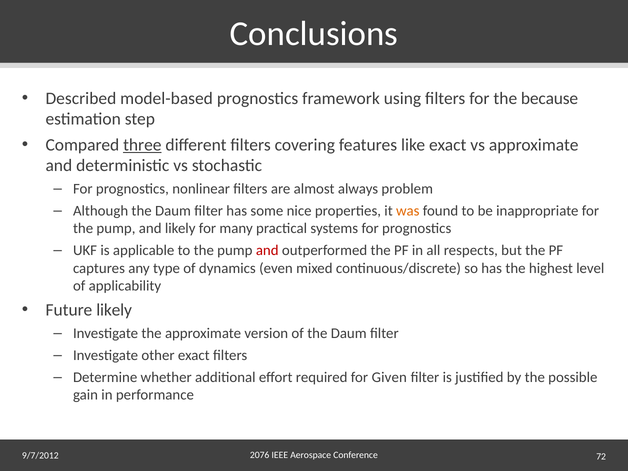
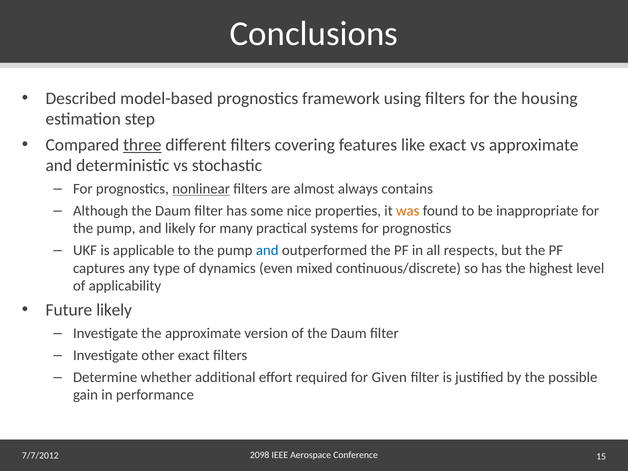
because: because -> housing
nonlinear underline: none -> present
problem: problem -> contains
and at (267, 251) colour: red -> blue
2076: 2076 -> 2098
72: 72 -> 15
9/7/2012: 9/7/2012 -> 7/7/2012
